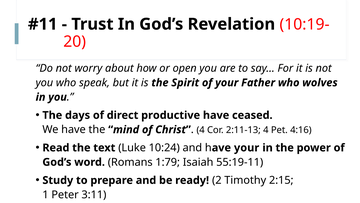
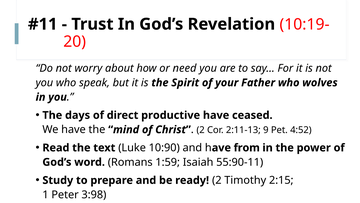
open: open -> need
4 at (201, 130): 4 -> 2
2:11-13 4: 4 -> 9
4:16: 4:16 -> 4:52
10:24: 10:24 -> 10:90
your at (247, 147): your -> from
1:79: 1:79 -> 1:59
55:19-11: 55:19-11 -> 55:90-11
3:11: 3:11 -> 3:98
